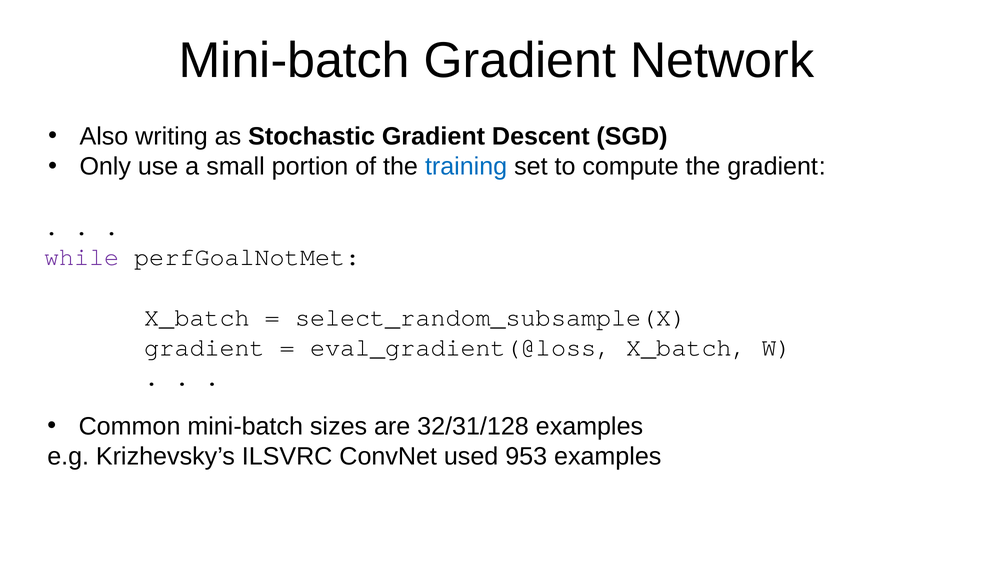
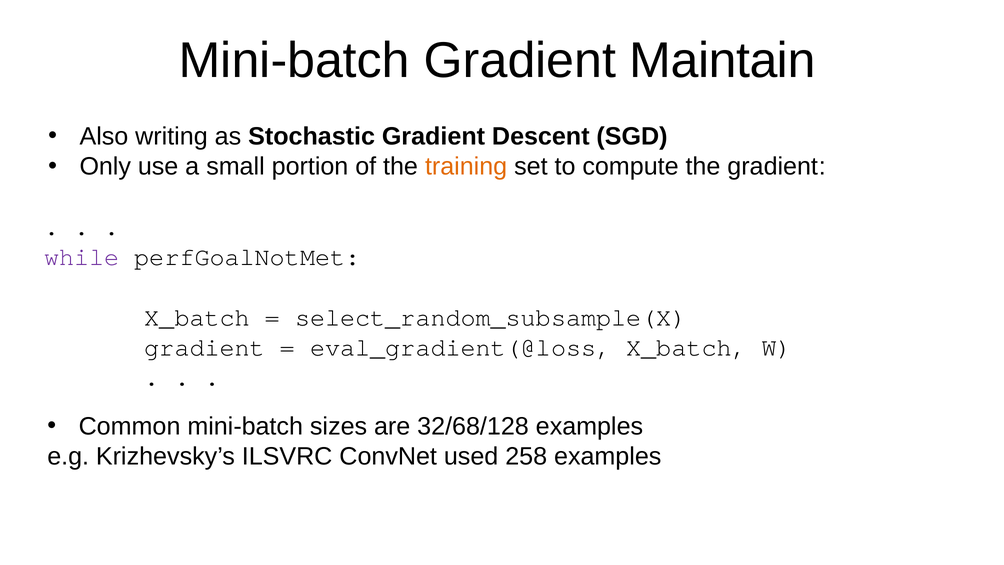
Network: Network -> Maintain
training colour: blue -> orange
32/31/128: 32/31/128 -> 32/68/128
953: 953 -> 258
